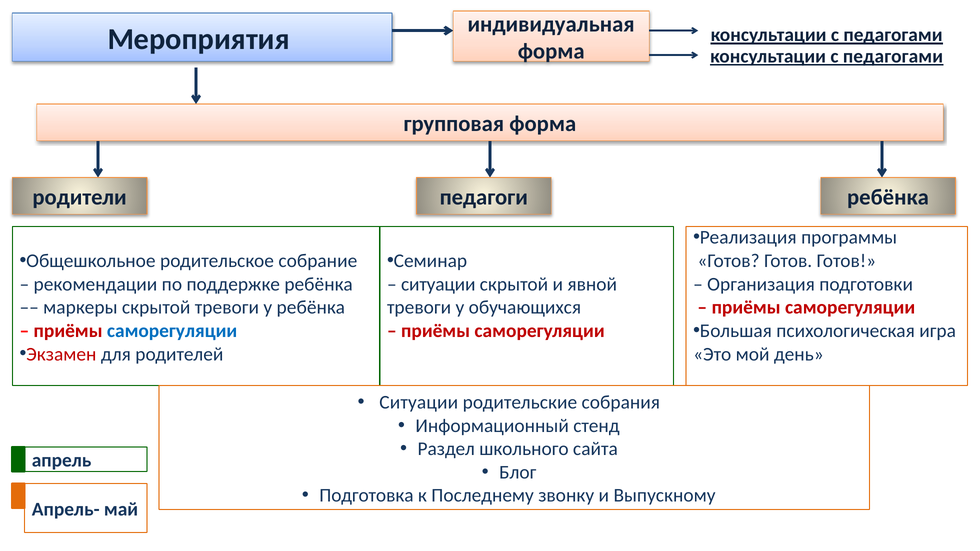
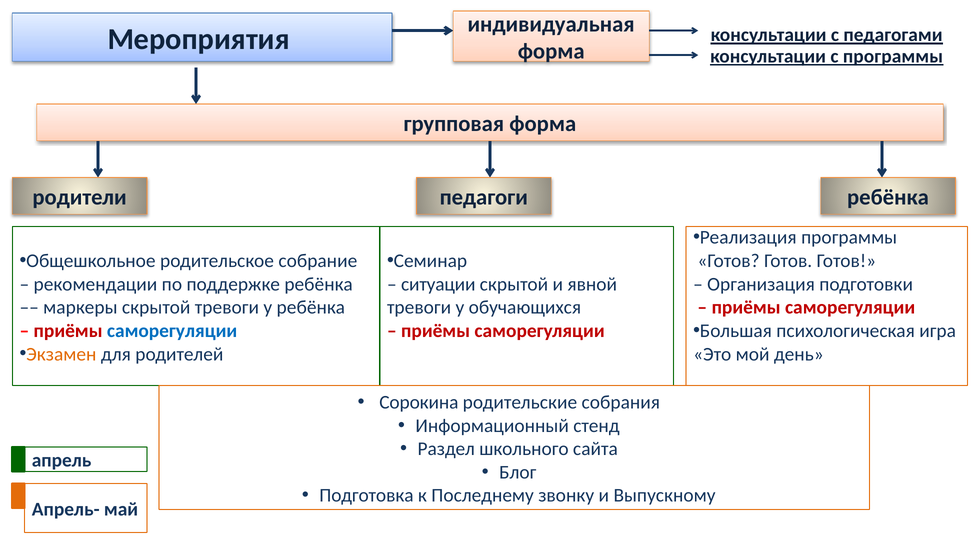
педагогами at (893, 57): педагогами -> программы
Экзамен colour: red -> orange
Ситуации at (419, 403): Ситуации -> Сорокина
